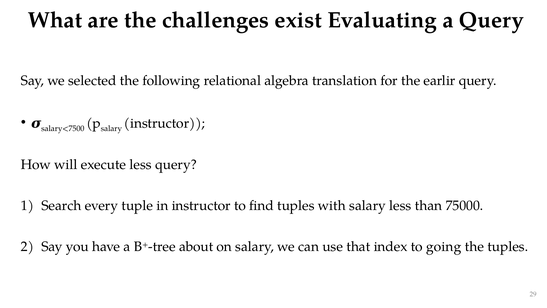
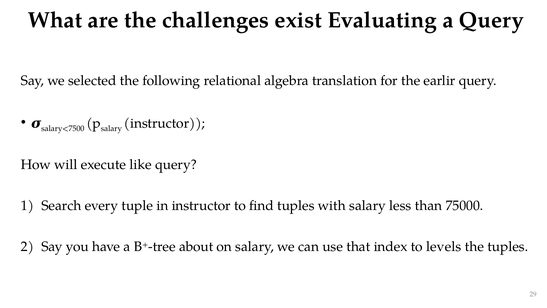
execute less: less -> like
going: going -> levels
